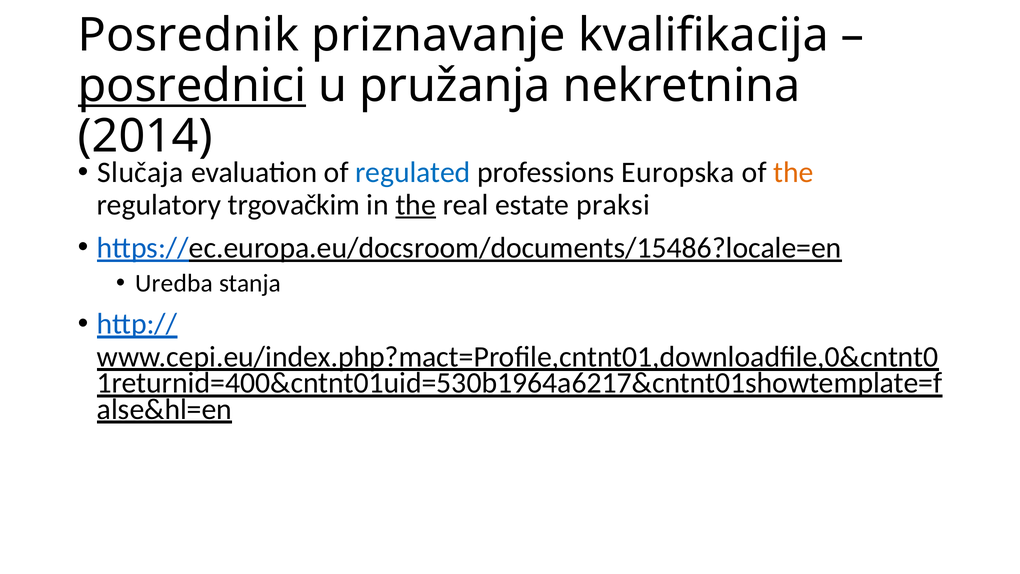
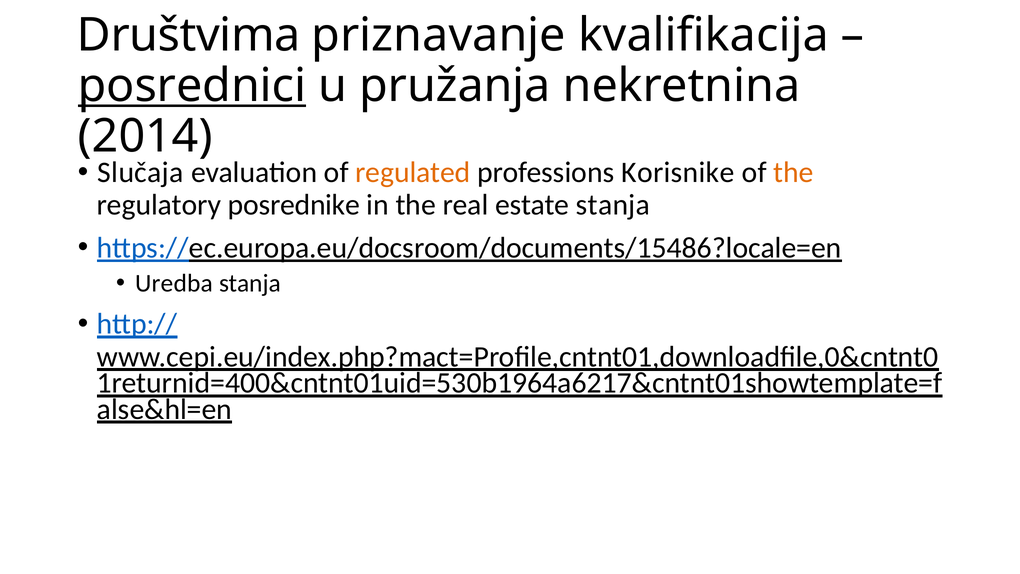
Posrednik: Posrednik -> Društvima
regulated colour: blue -> orange
Europska: Europska -> Korisnike
trgovačkim: trgovačkim -> posrednike
the at (416, 205) underline: present -> none
estate praksi: praksi -> stanja
